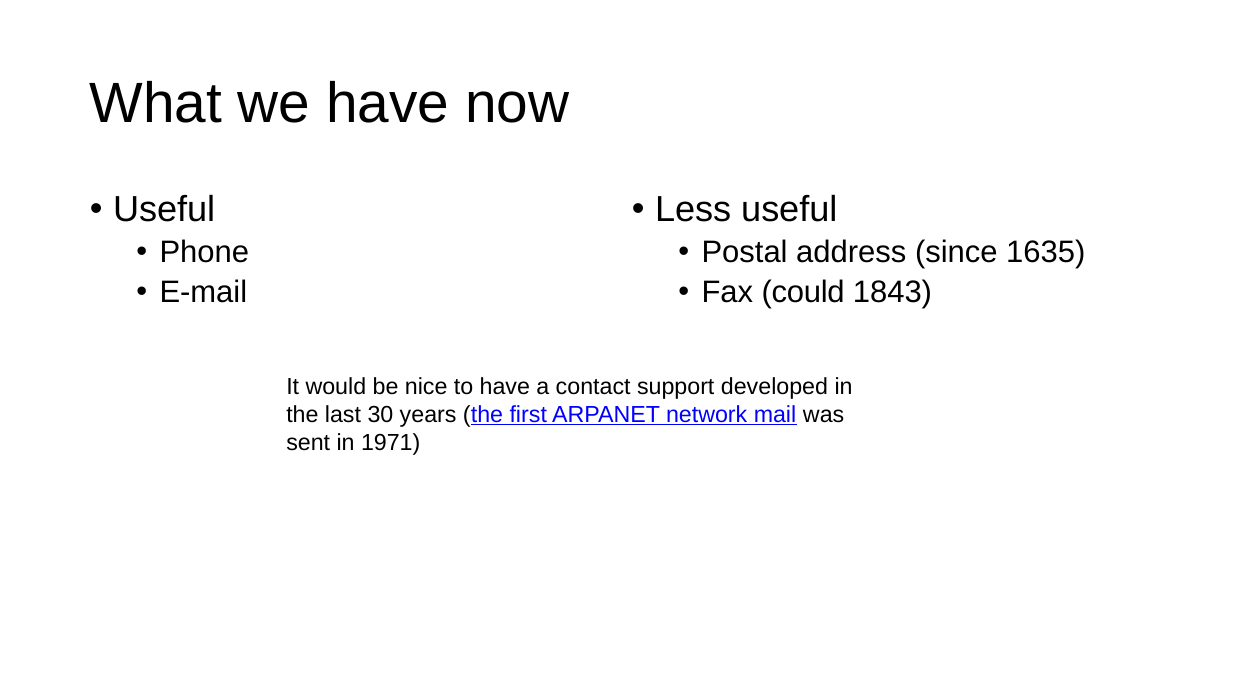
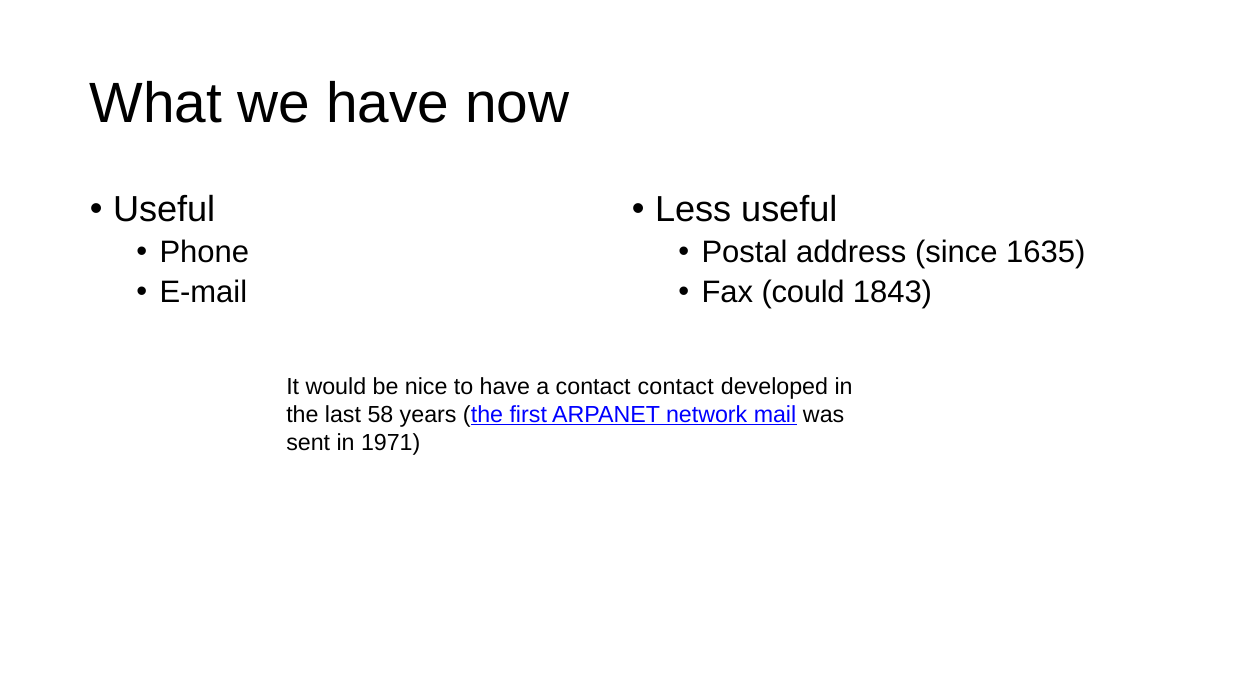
contact support: support -> contact
30: 30 -> 58
